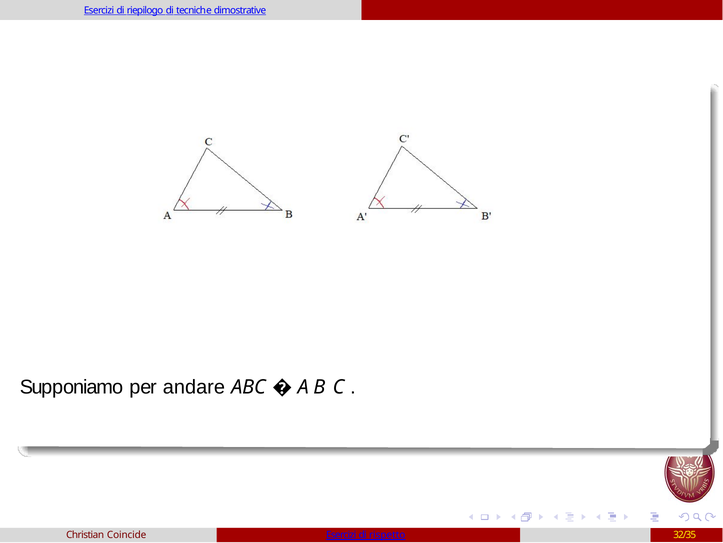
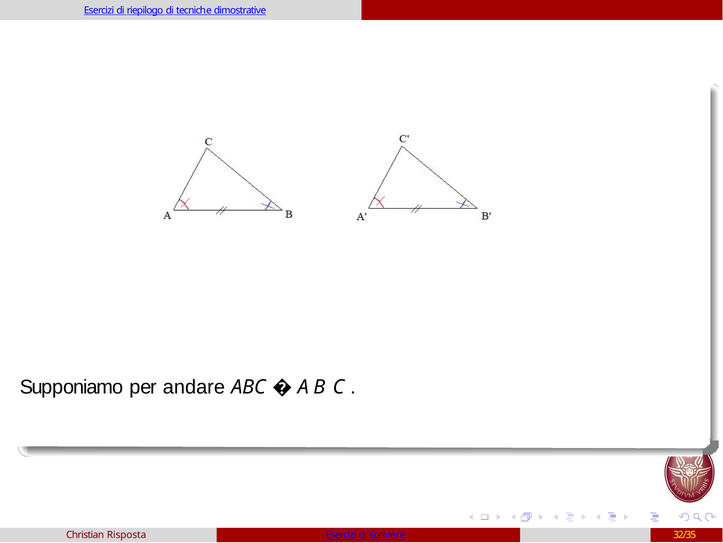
Coincide: Coincide -> Risposta
rispetto: rispetto -> scrivere
